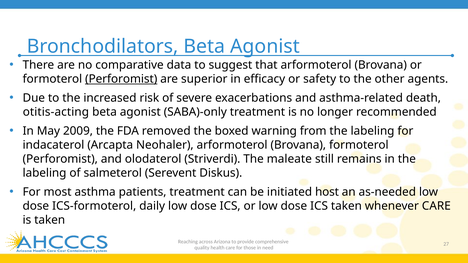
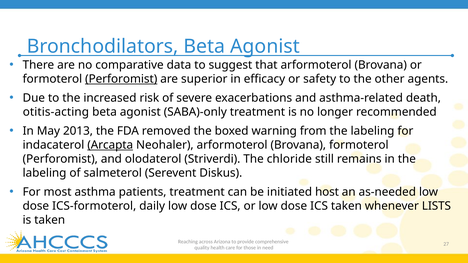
2009: 2009 -> 2013
Arcapta underline: none -> present
maleate: maleate -> chloride
whenever CARE: CARE -> LISTS
